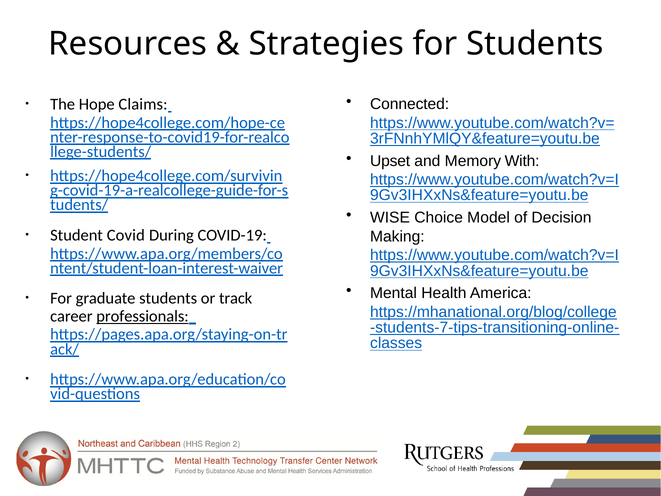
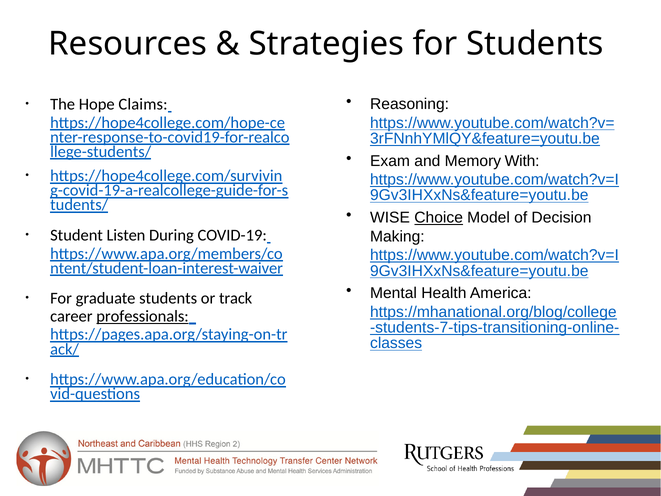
Connected: Connected -> Reasoning
Upset: Upset -> Exam
Choice underline: none -> present
Covid: Covid -> Listen
